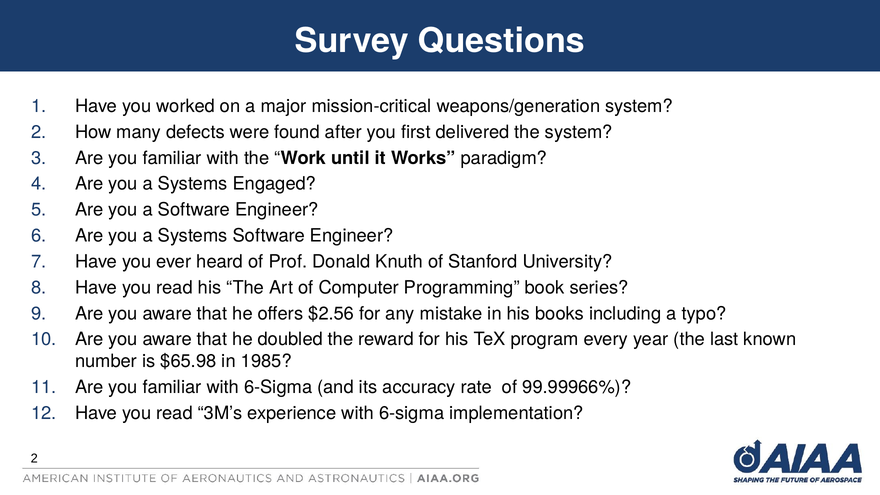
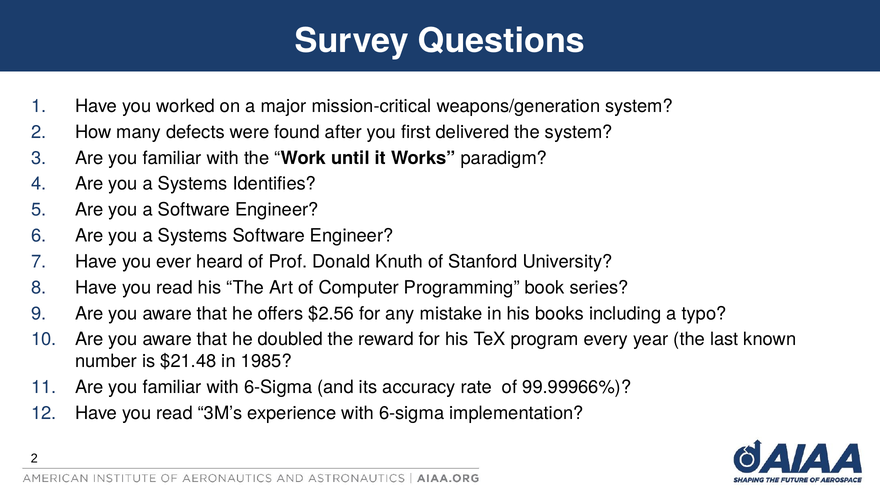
Engaged: Engaged -> Identifies
$65.98: $65.98 -> $21.48
